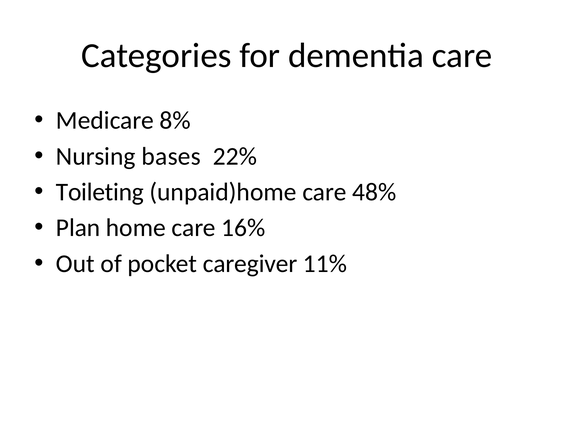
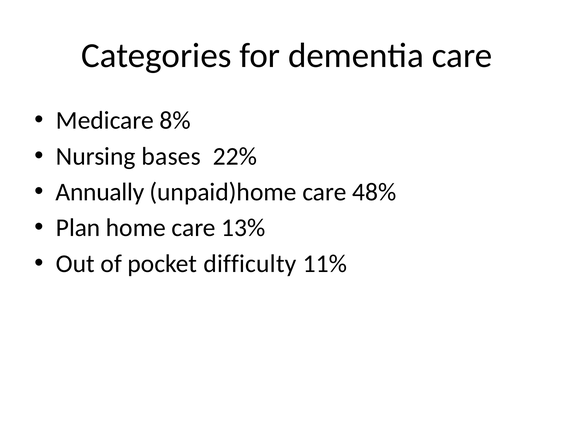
Toileting: Toileting -> Annually
16%: 16% -> 13%
caregiver: caregiver -> difficulty
